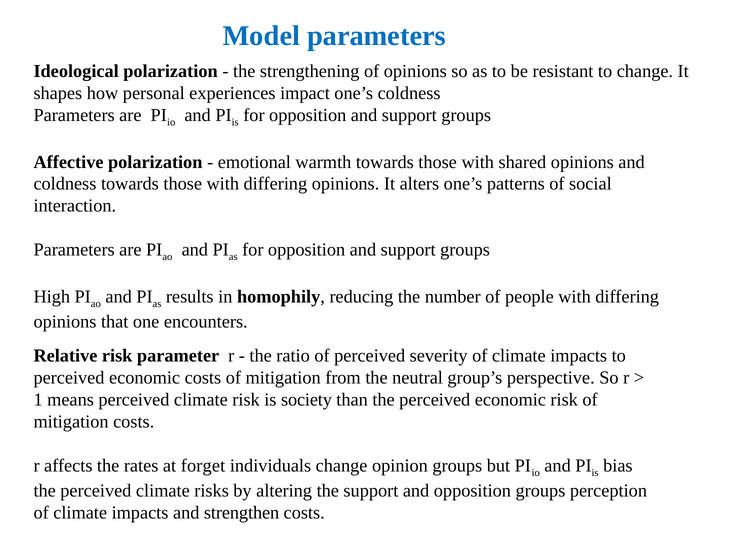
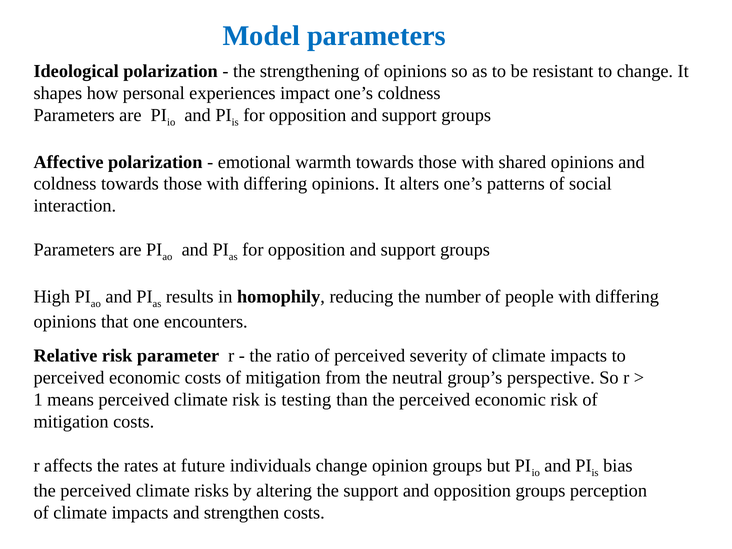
society: society -> testing
forget: forget -> future
